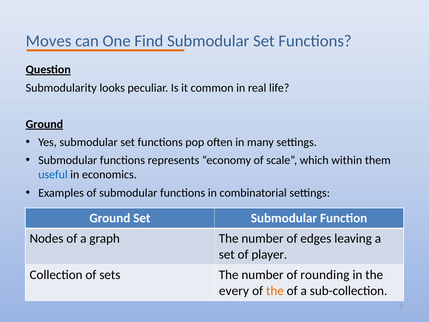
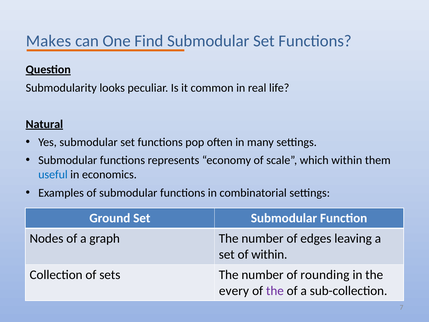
Moves: Moves -> Makes
Ground at (44, 124): Ground -> Natural
of player: player -> within
the at (275, 291) colour: orange -> purple
